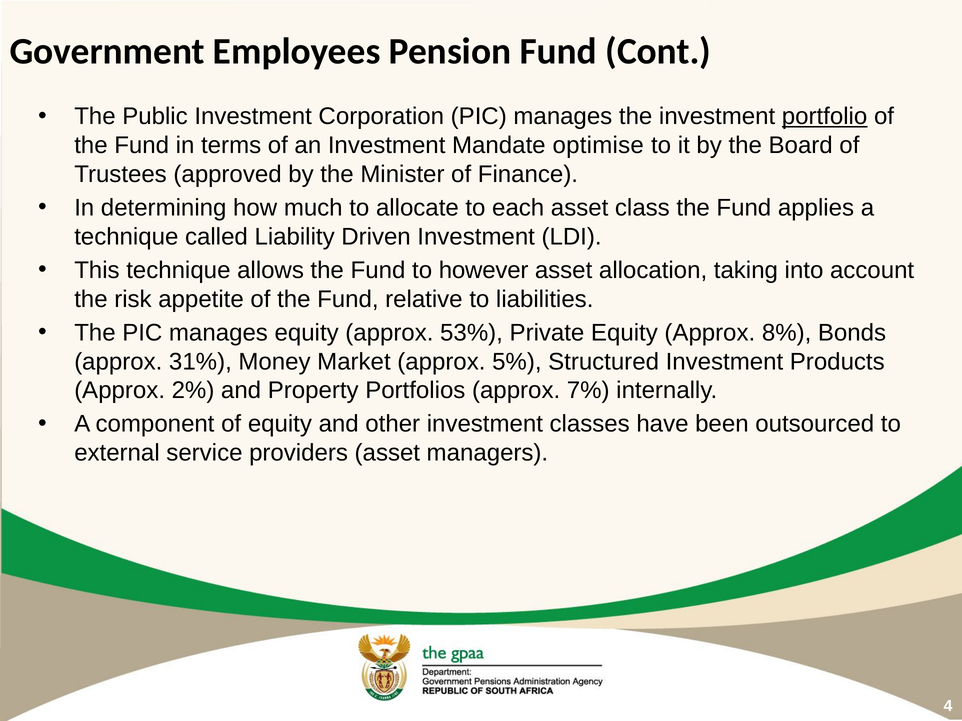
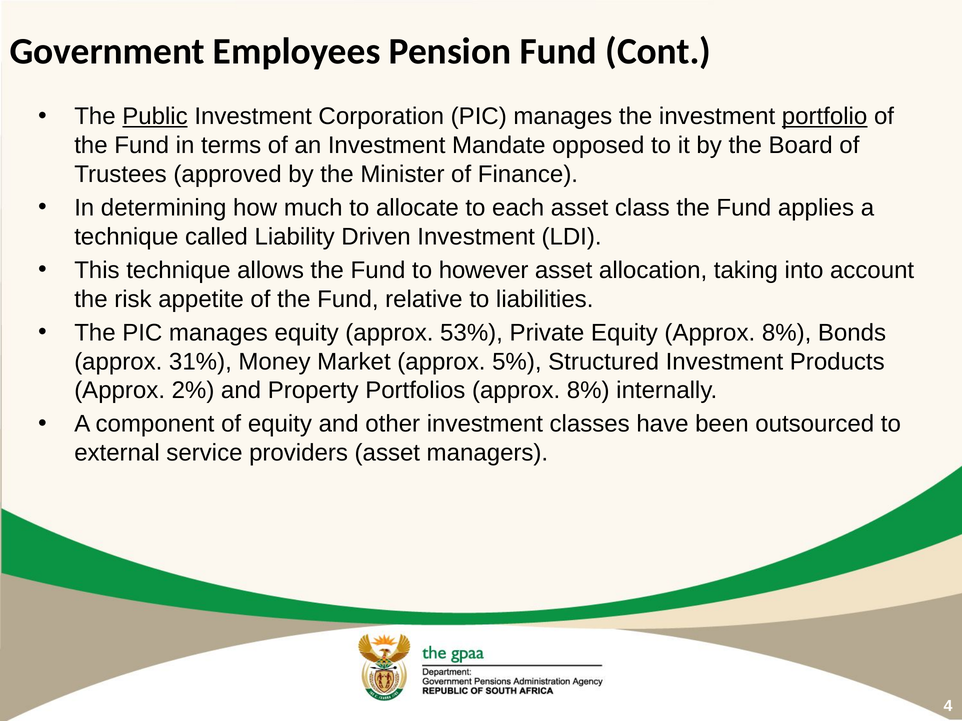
Public underline: none -> present
optimise: optimise -> opposed
Portfolios approx 7%: 7% -> 8%
